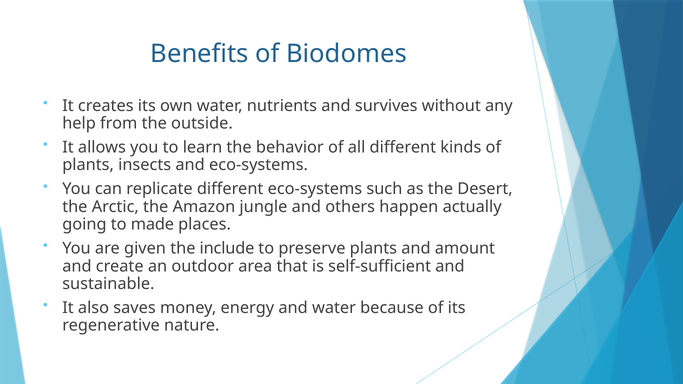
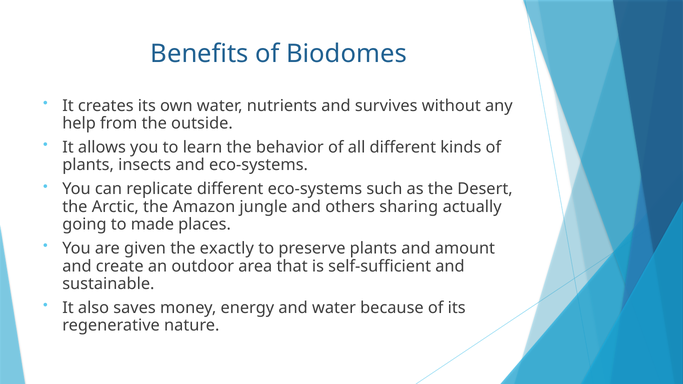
happen: happen -> sharing
include: include -> exactly
